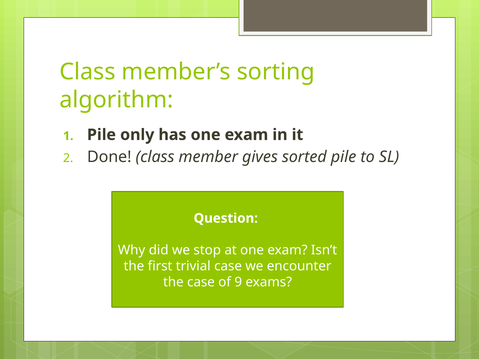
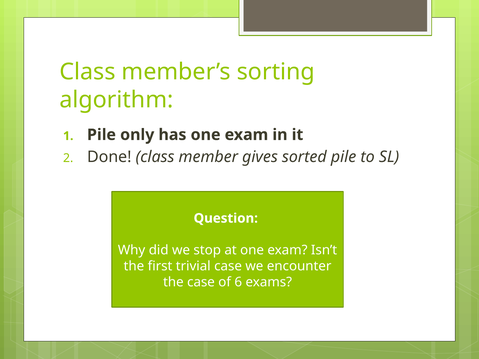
9: 9 -> 6
